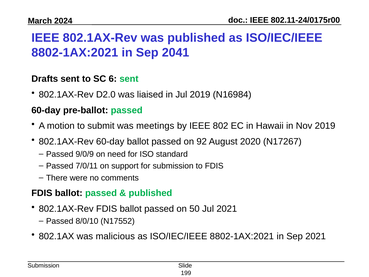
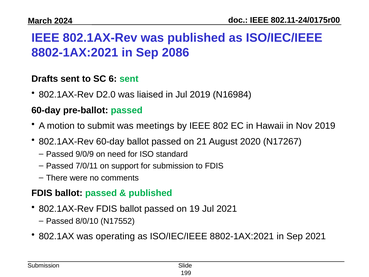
2041: 2041 -> 2086
92: 92 -> 21
50: 50 -> 19
malicious: malicious -> operating
